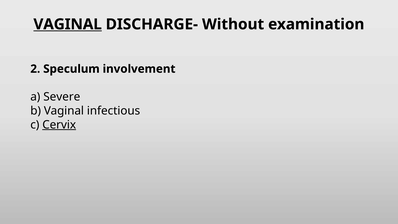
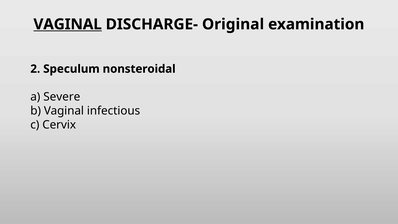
Without: Without -> Original
involvement: involvement -> nonsteroidal
Cervix underline: present -> none
